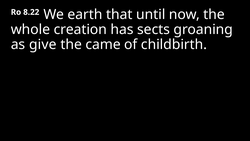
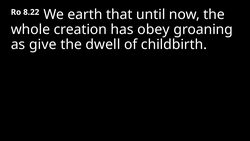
sects: sects -> obey
came: came -> dwell
